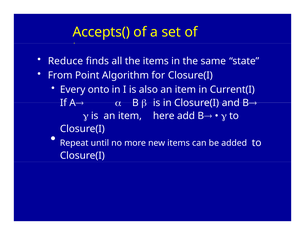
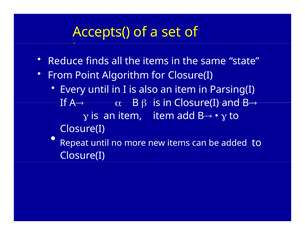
Every onto: onto -> until
Current(I: Current(I -> Parsing(I
item here: here -> item
